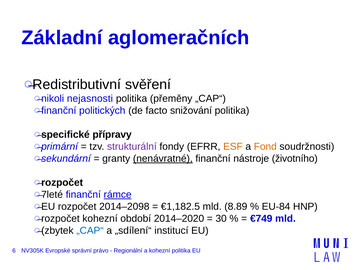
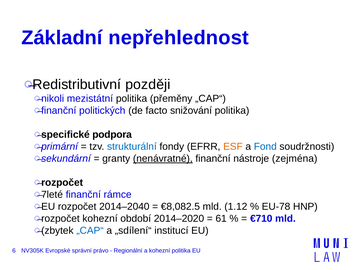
aglomeračních: aglomeračních -> nepřehlednost
svěření: svěření -> později
nejasnosti: nejasnosti -> mezistátní
přípravy: přípravy -> podpora
strukturální colour: purple -> blue
Fond colour: orange -> blue
životního: životního -> zejména
rámce underline: present -> none
2014–2098: 2014–2098 -> 2014–2040
€1,182.5: €1,182.5 -> €8,082.5
8.89: 8.89 -> 1.12
EU-84: EU-84 -> EU-78
30: 30 -> 61
€749: €749 -> €710
